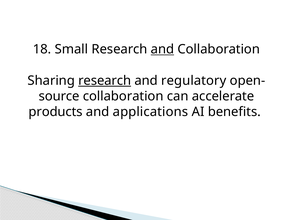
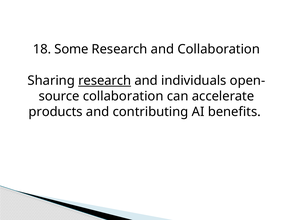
Small: Small -> Some
and at (162, 49) underline: present -> none
regulatory: regulatory -> individuals
applications: applications -> contributing
